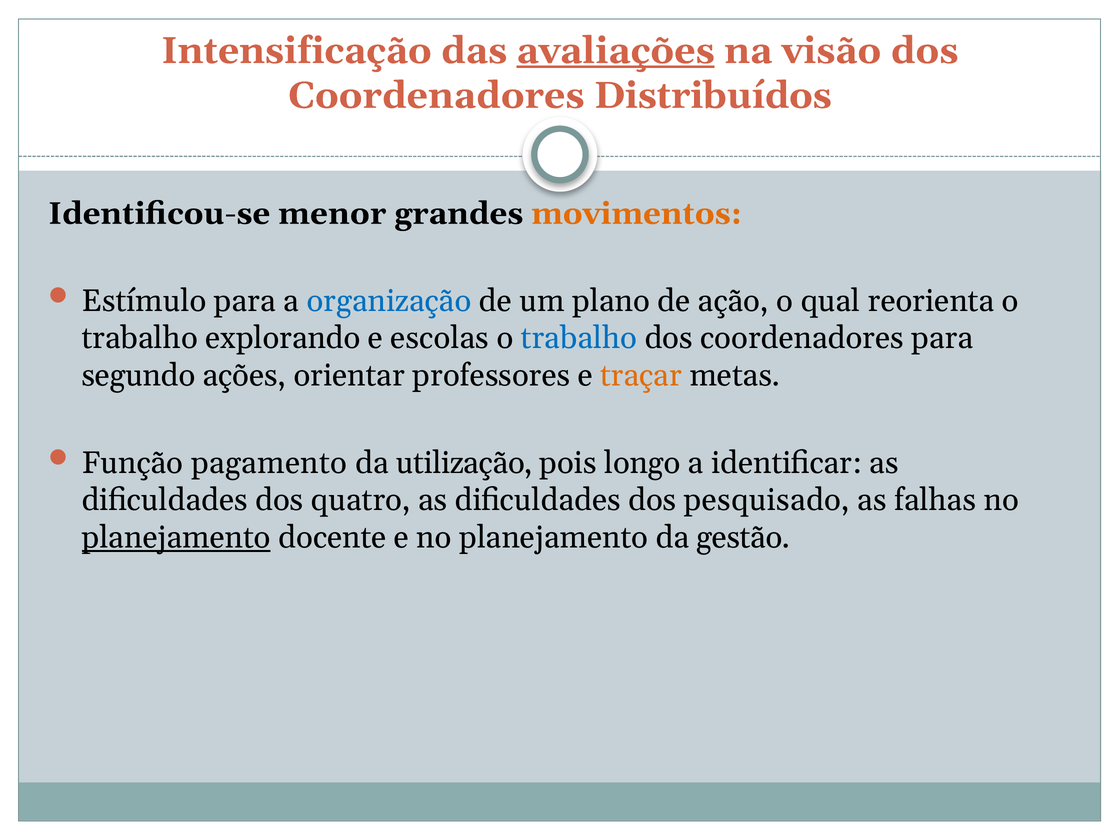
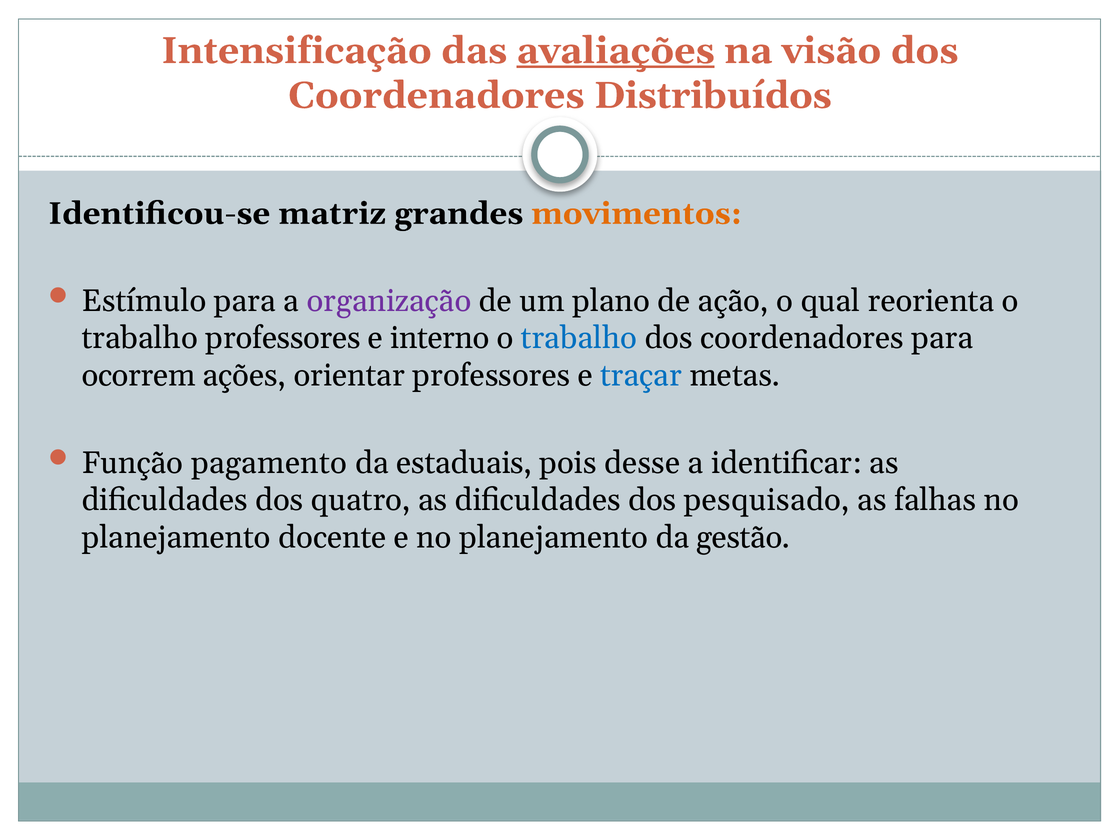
menor: menor -> matriz
organização colour: blue -> purple
trabalho explorando: explorando -> professores
escolas: escolas -> interno
segundo: segundo -> ocorrem
traçar colour: orange -> blue
utilização: utilização -> estaduais
longo: longo -> desse
planejamento at (176, 538) underline: present -> none
